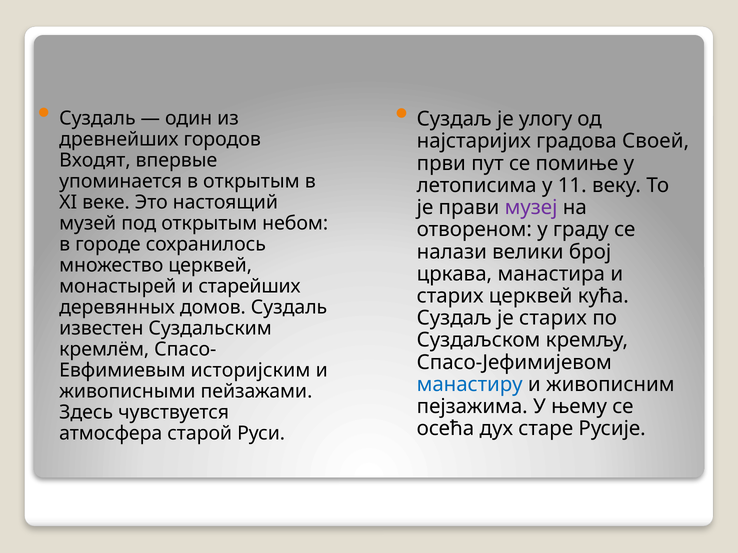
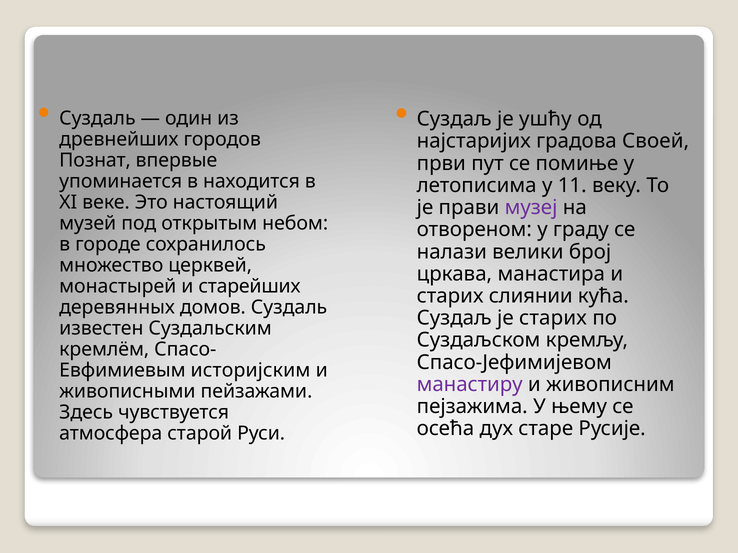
улогу: улогу -> ушћу
Входят: Входят -> Познат
в открытым: открытым -> находится
старих церквей: церквей -> слиянии
манастиру colour: blue -> purple
